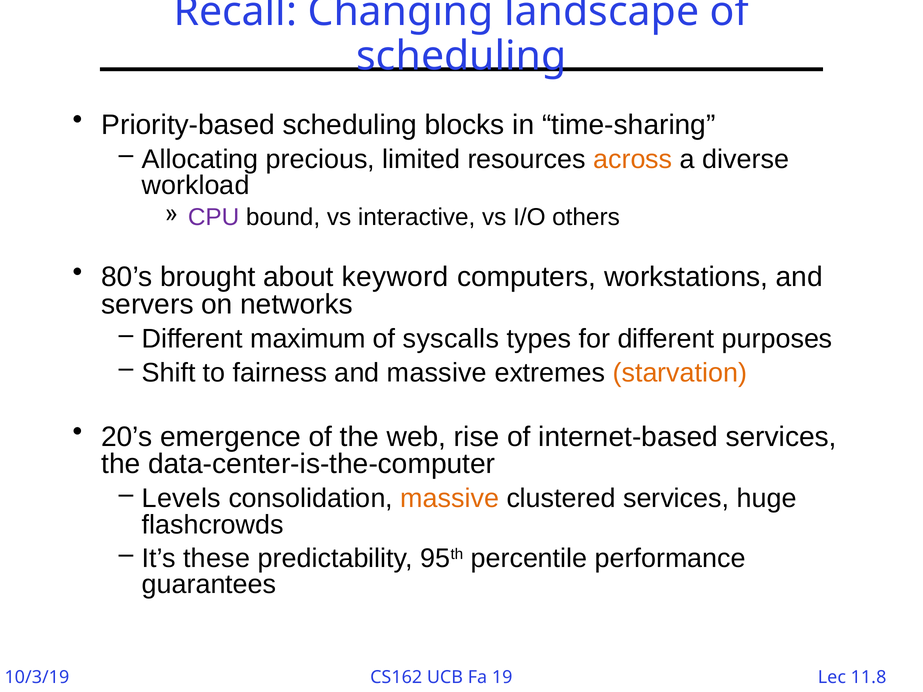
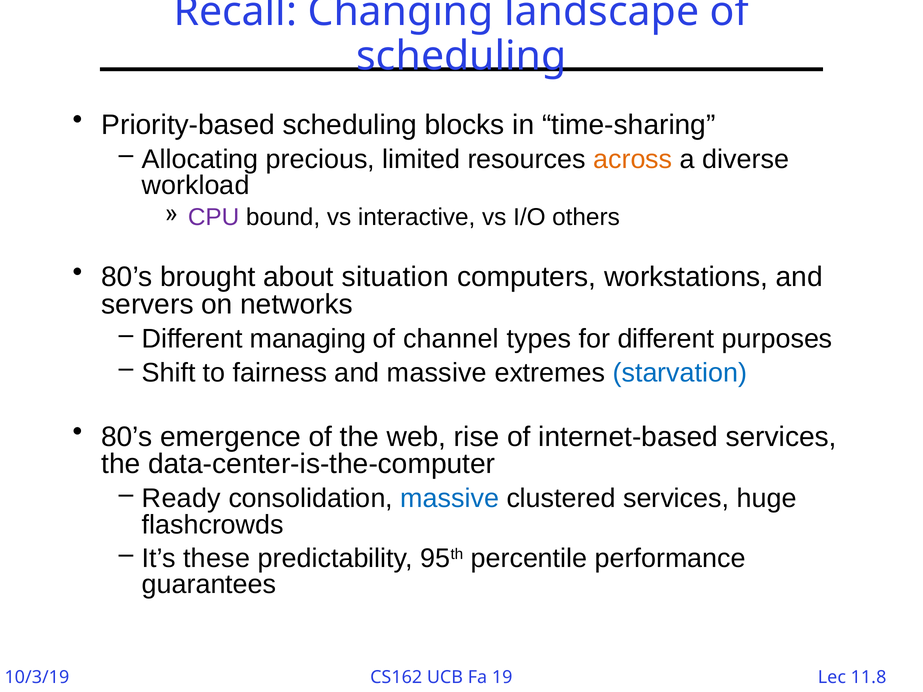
keyword: keyword -> situation
maximum: maximum -> managing
syscalls: syscalls -> channel
starvation colour: orange -> blue
20’s at (127, 437): 20’s -> 80’s
Levels: Levels -> Ready
massive at (450, 499) colour: orange -> blue
